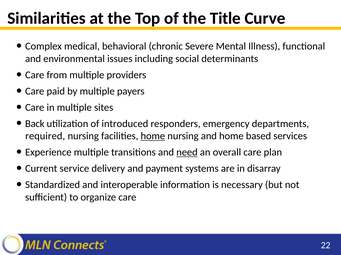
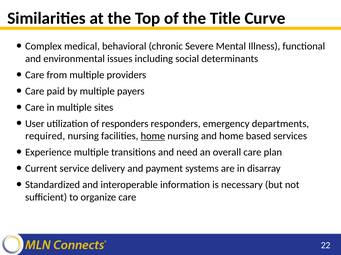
Back: Back -> User
of introduced: introduced -> responders
need underline: present -> none
